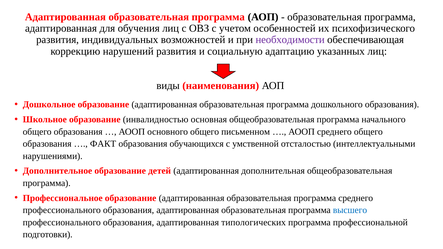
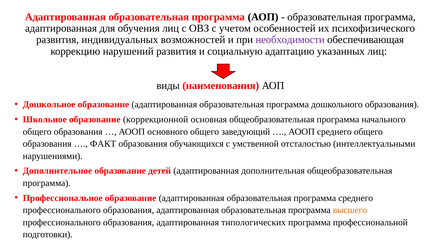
инвалидностью: инвалидностью -> коррекционной
письменном: письменном -> заведующий
высшего colour: blue -> orange
